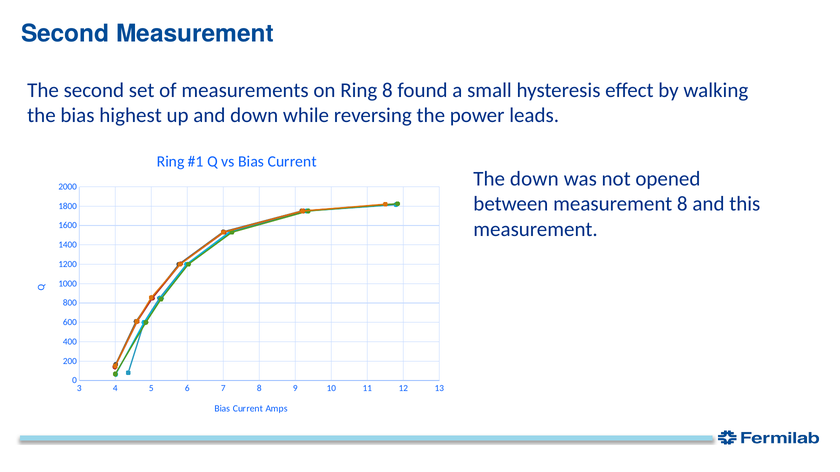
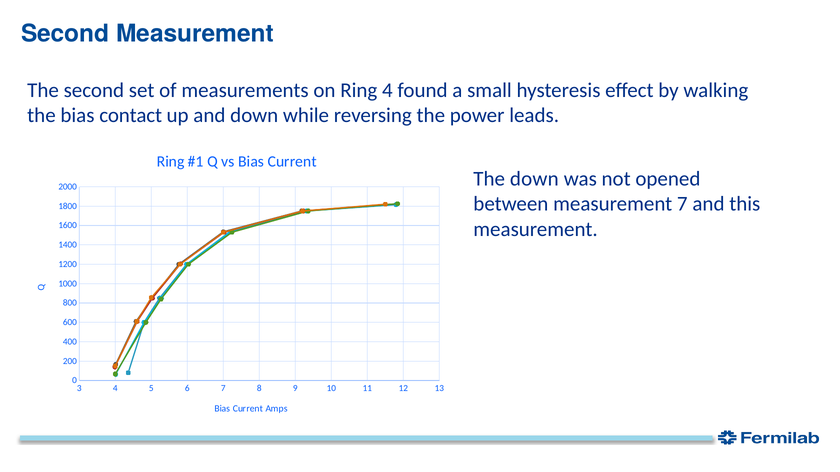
Ring 8: 8 -> 4
highest: highest -> contact
measurement 8: 8 -> 7
